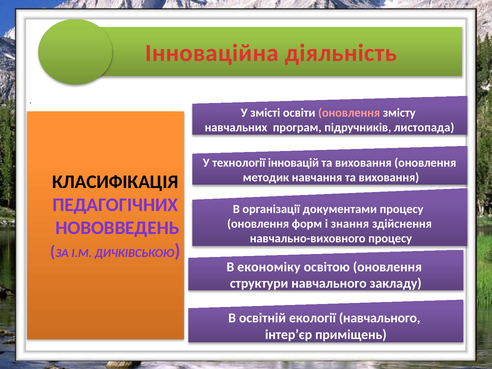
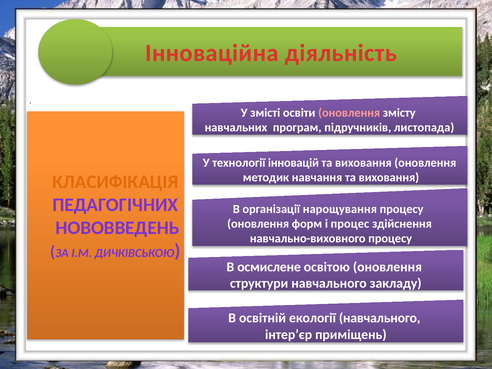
КЛАСИФІКАЦІЯ colour: black -> orange
документами: документами -> нарощування
знання: знання -> процес
економіку: економіку -> осмислене
